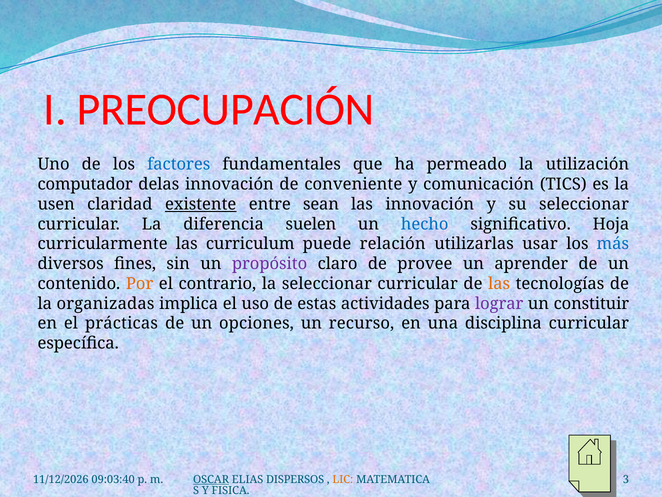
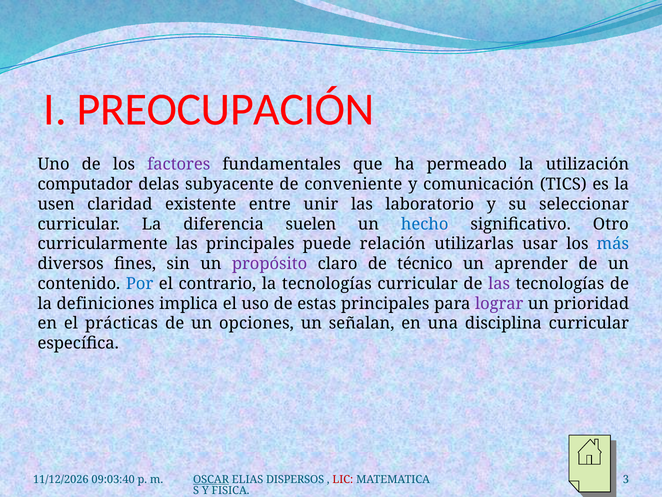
factores colour: blue -> purple
delas innovación: innovación -> subyacente
existente underline: present -> none
sean: sean -> unir
las innovación: innovación -> laboratorio
Hoja: Hoja -> Otro
las curriculum: curriculum -> principales
provee: provee -> técnico
Por colour: orange -> blue
la seleccionar: seleccionar -> tecnologías
las at (499, 283) colour: orange -> purple
organizadas: organizadas -> definiciones
estas actividades: actividades -> principales
constituir: constituir -> prioridad
recurso: recurso -> señalan
LIC colour: orange -> red
